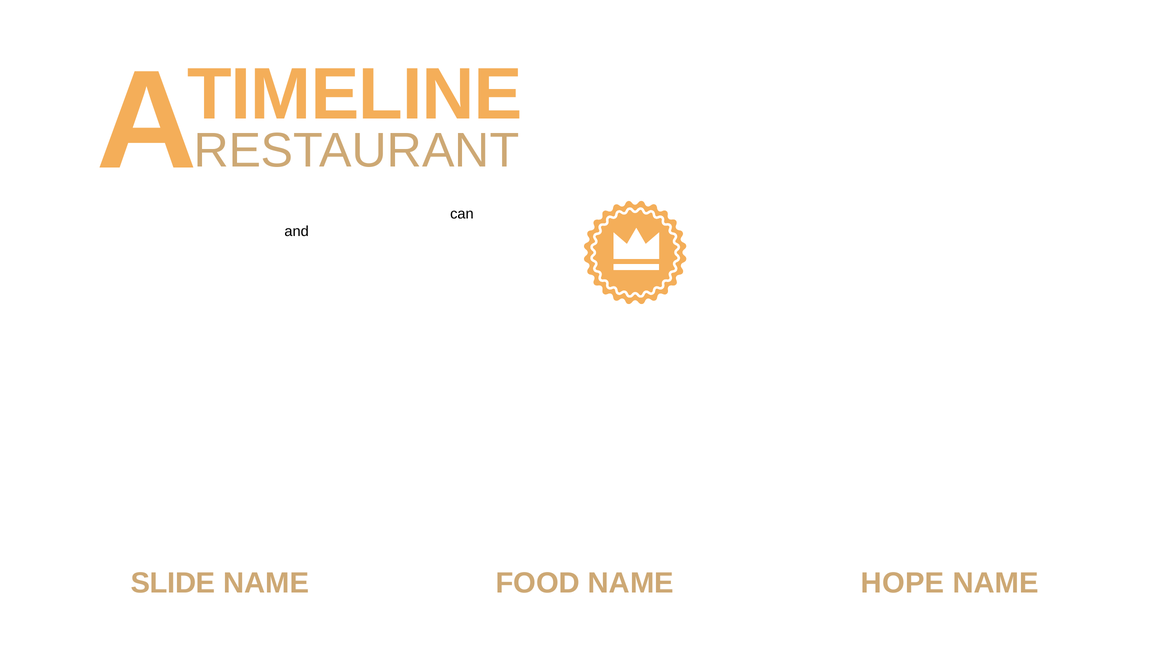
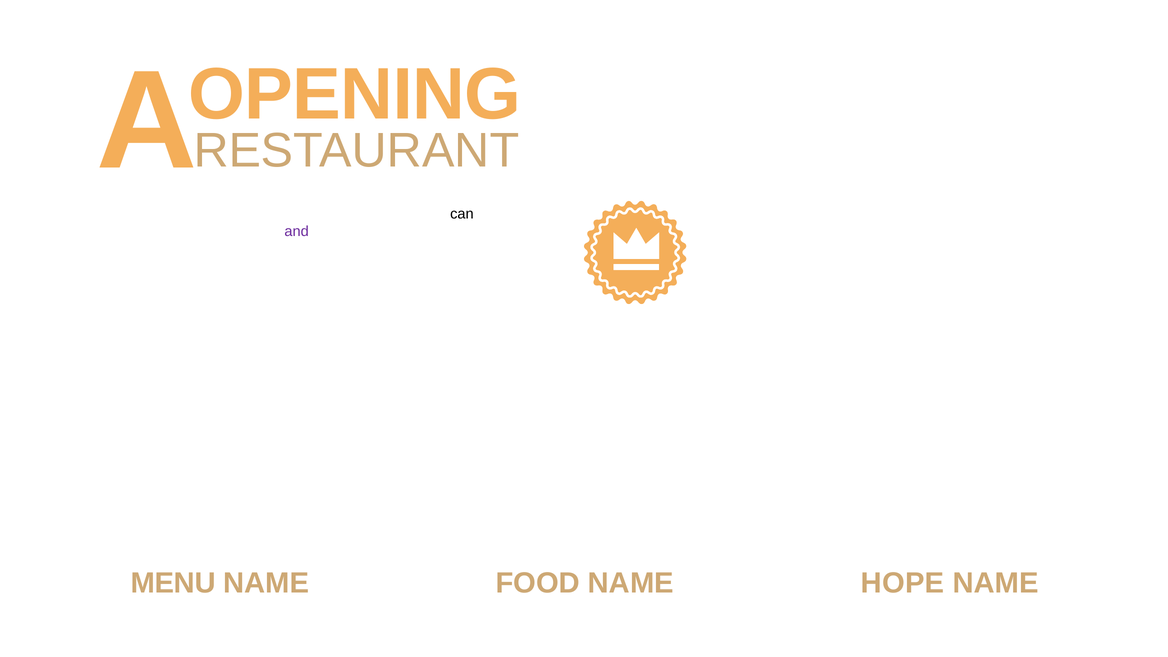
TIMELINE: TIMELINE -> OPENING
and at (297, 232) colour: black -> purple
SLIDE: SLIDE -> MENU
